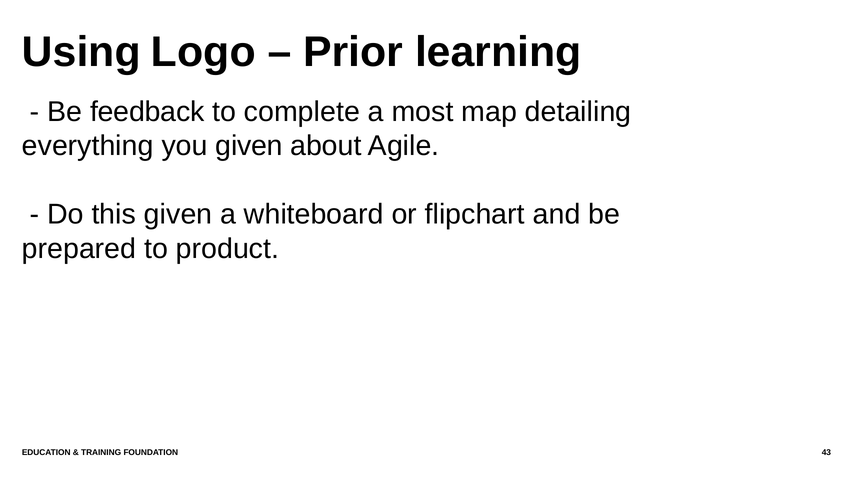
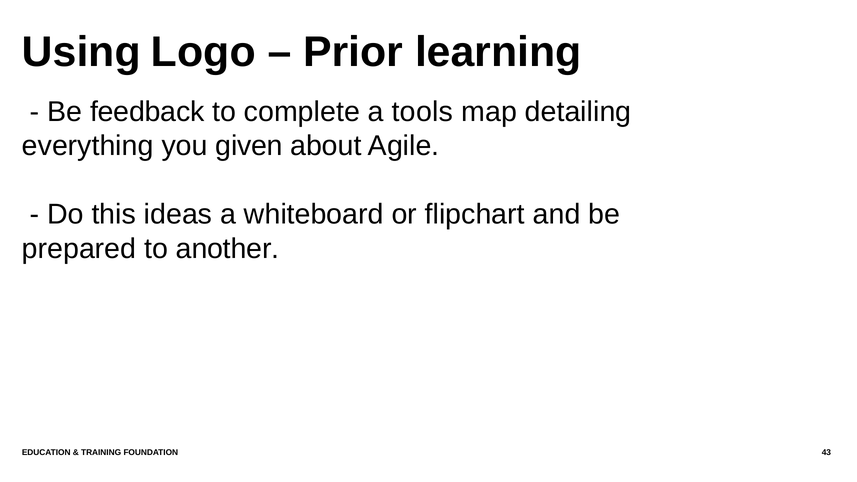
most: most -> tools
this given: given -> ideas
product: product -> another
